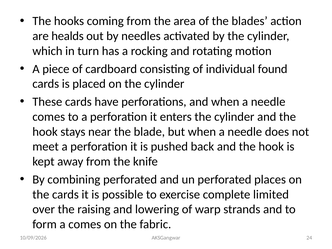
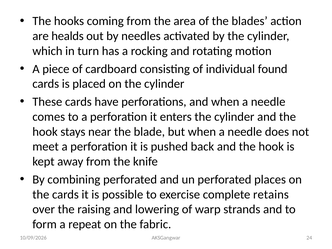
limited: limited -> retains
a comes: comes -> repeat
